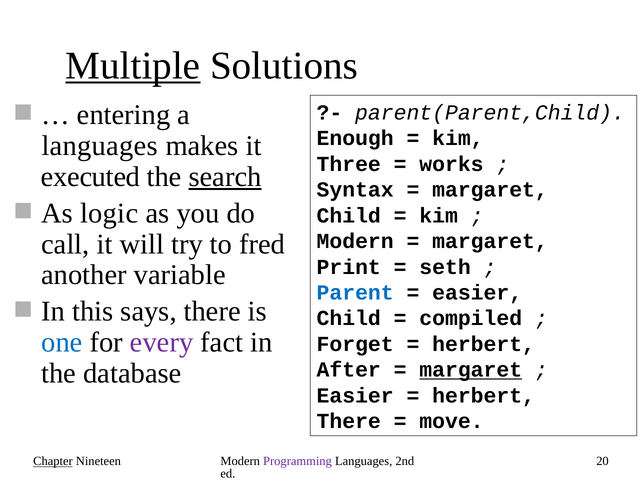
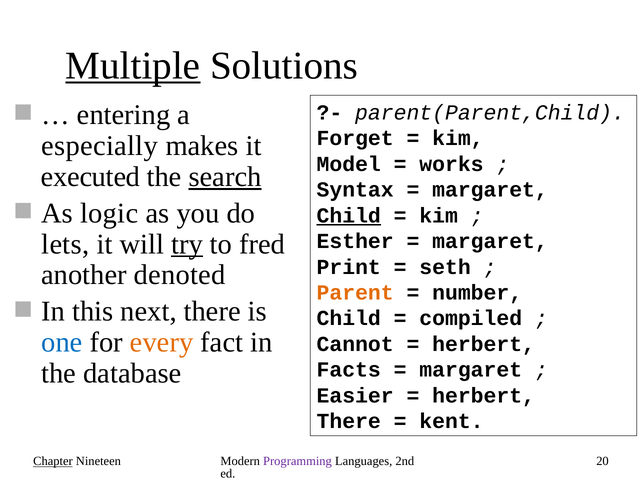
Enough: Enough -> Forget
languages at (100, 146): languages -> especially
Three: Three -> Model
Child at (349, 215) underline: none -> present
call: call -> lets
try underline: none -> present
Modern at (355, 241): Modern -> Esther
variable: variable -> denoted
Parent colour: blue -> orange
easier at (477, 292): easier -> number
says: says -> next
every colour: purple -> orange
Forget: Forget -> Cannot
After: After -> Facts
margaret at (471, 369) underline: present -> none
move: move -> kent
